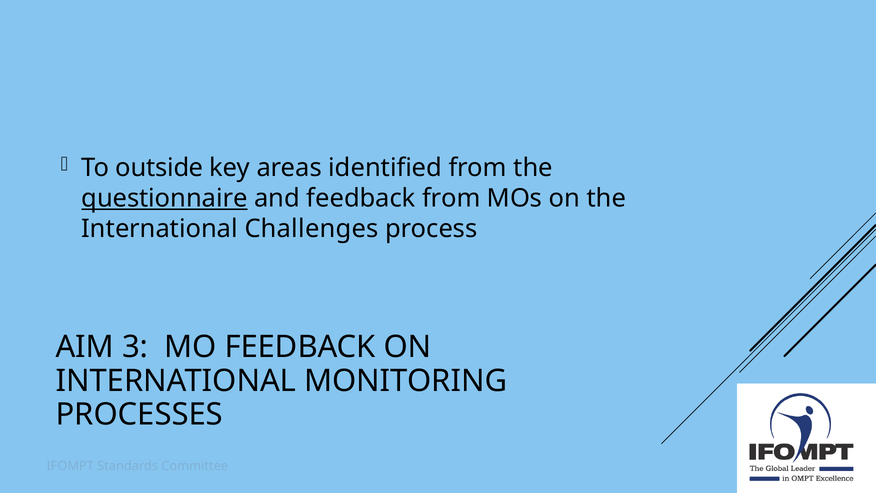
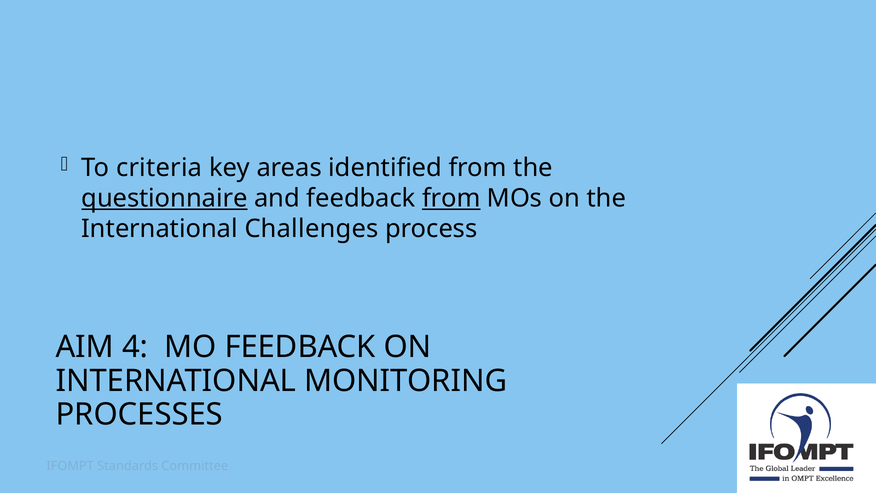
outside: outside -> criteria
from at (451, 198) underline: none -> present
3: 3 -> 4
